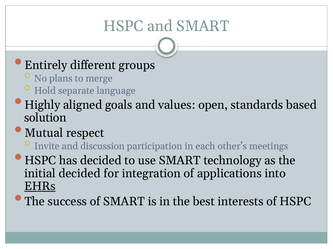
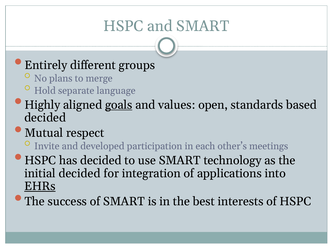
goals underline: none -> present
solution at (45, 118): solution -> decided
discussion: discussion -> developed
